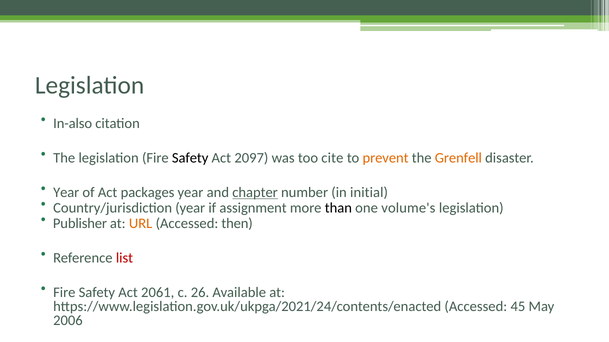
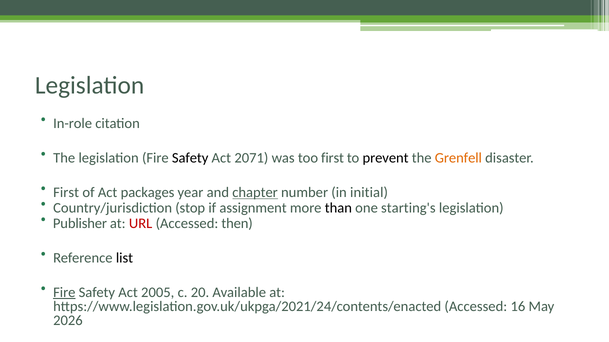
In-also: In-also -> In-role
2097: 2097 -> 2071
too cite: cite -> first
prevent colour: orange -> black
Year at (66, 193): Year -> First
Country/jurisdiction year: year -> stop
volume's: volume's -> starting's
URL colour: orange -> red
list colour: red -> black
Fire at (64, 293) underline: none -> present
2061: 2061 -> 2005
26: 26 -> 20
45: 45 -> 16
2006: 2006 -> 2026
